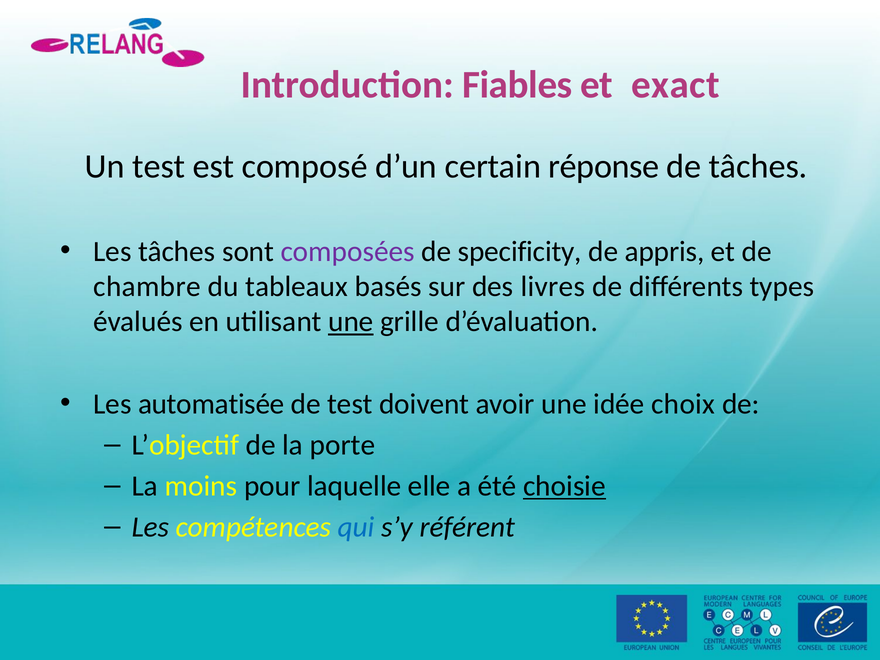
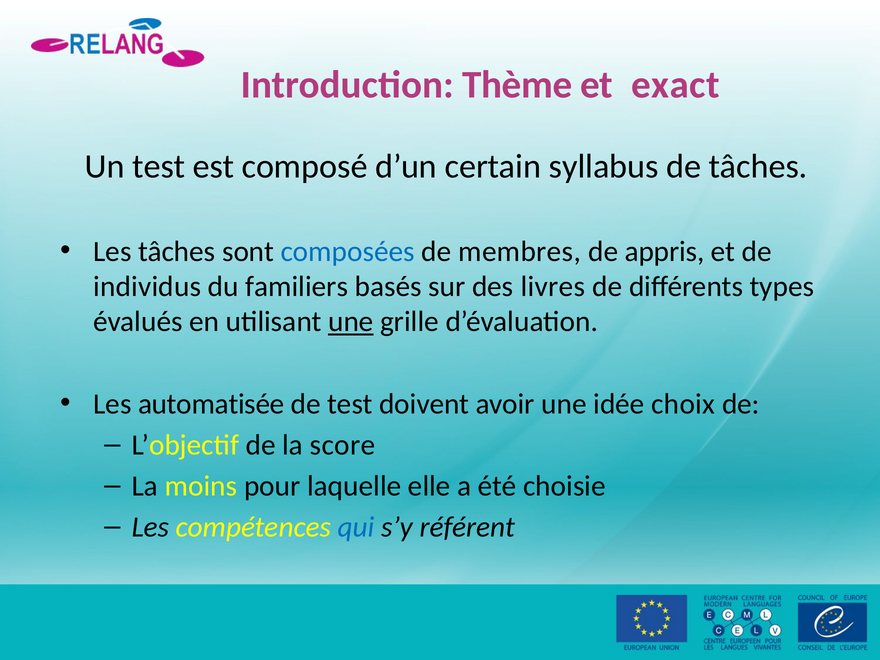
Fiables: Fiables -> Thème
réponse: réponse -> syllabus
composées colour: purple -> blue
specificity: specificity -> membres
chambre: chambre -> individus
tableaux: tableaux -> familiers
porte: porte -> score
choisie underline: present -> none
